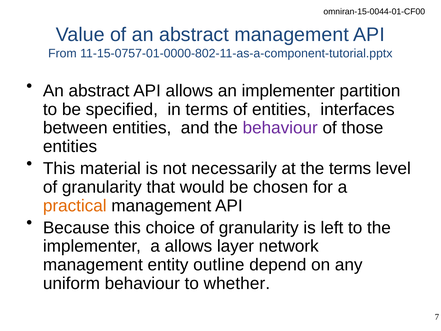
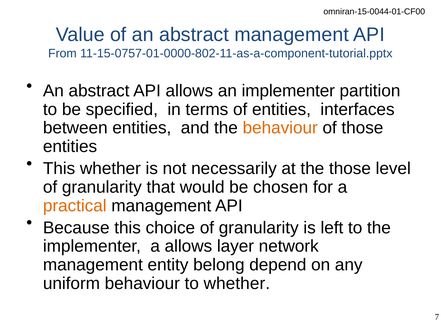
behaviour at (280, 128) colour: purple -> orange
This material: material -> whether
the terms: terms -> those
outline: outline -> belong
